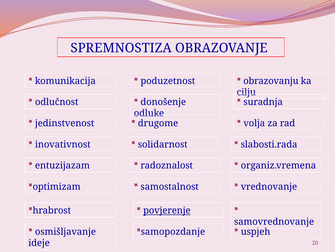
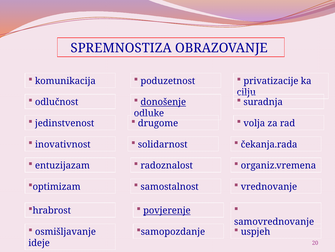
obrazovanju: obrazovanju -> privatizacije
donošenje underline: none -> present
slabosti.rada: slabosti.rada -> čekanja.rada
